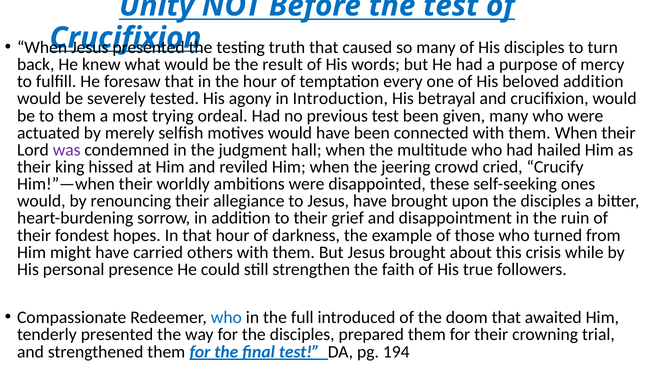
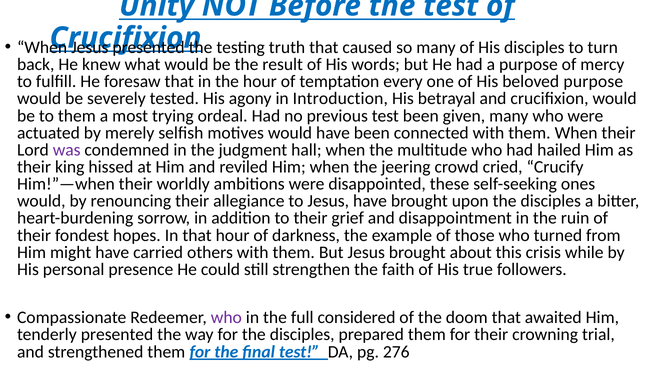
beloved addition: addition -> purpose
who at (226, 318) colour: blue -> purple
introduced: introduced -> considered
194: 194 -> 276
